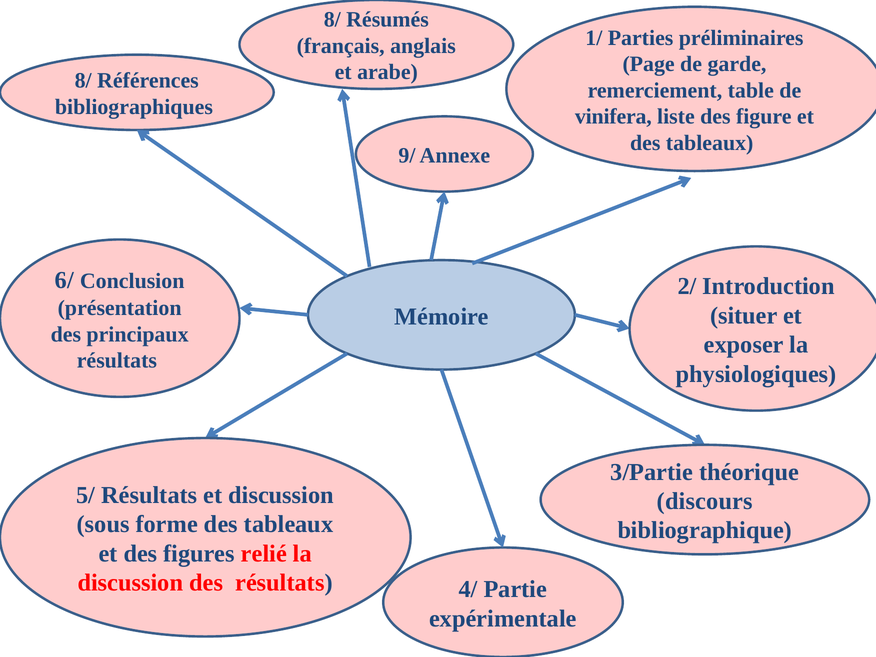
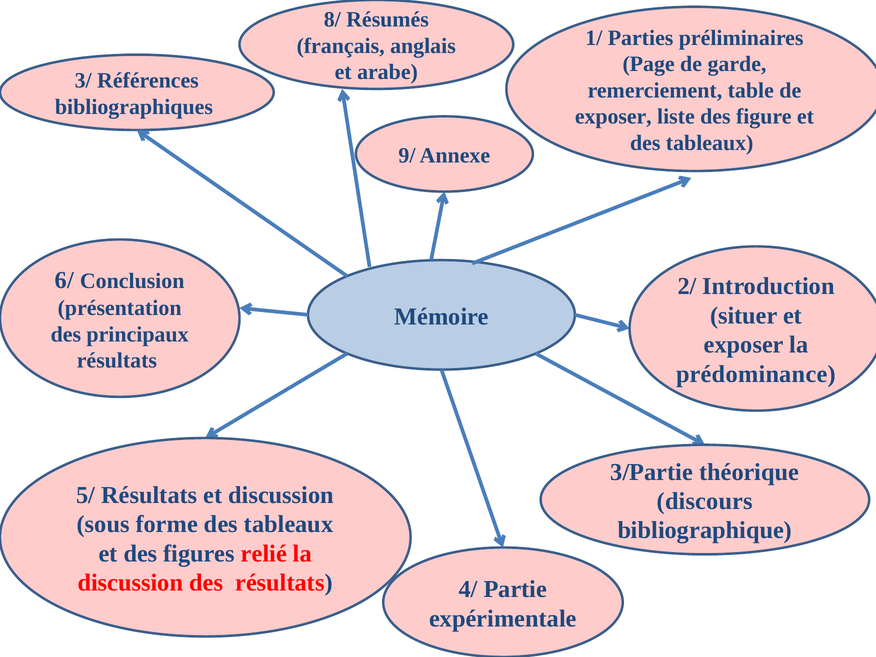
8/ at (83, 81): 8/ -> 3/
vinifera at (613, 117): vinifera -> exposer
physiologiques: physiologiques -> prédominance
